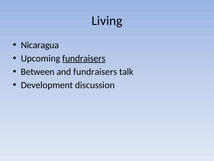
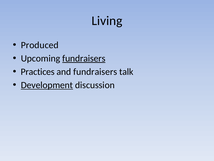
Nicaragua: Nicaragua -> Produced
Between: Between -> Practices
Development underline: none -> present
